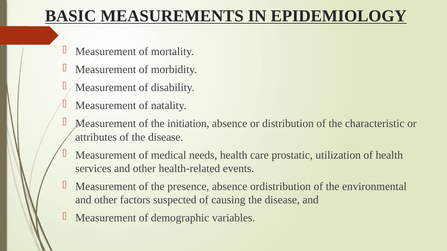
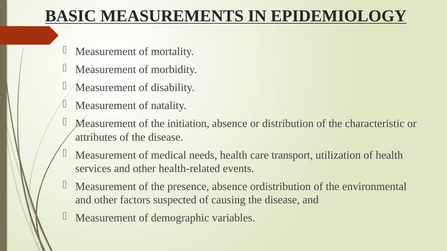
prostatic: prostatic -> transport
